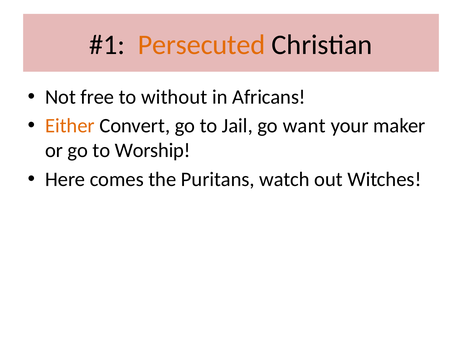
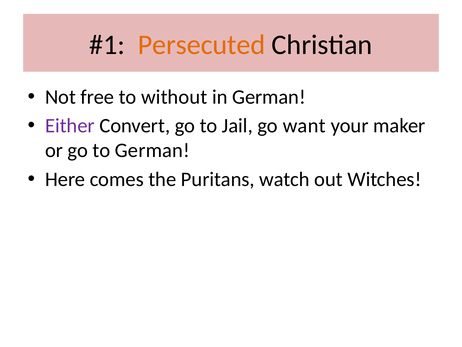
in Africans: Africans -> German
Either colour: orange -> purple
to Worship: Worship -> German
